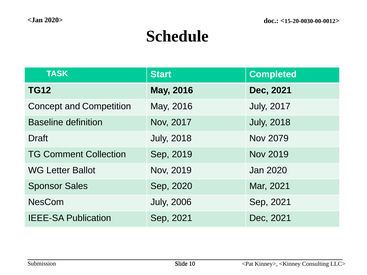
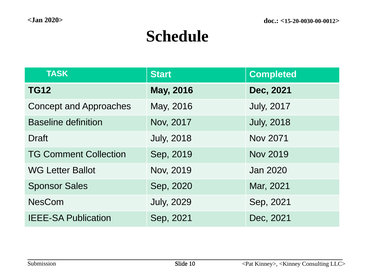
Competition: Competition -> Approaches
2079: 2079 -> 2071
2006: 2006 -> 2029
